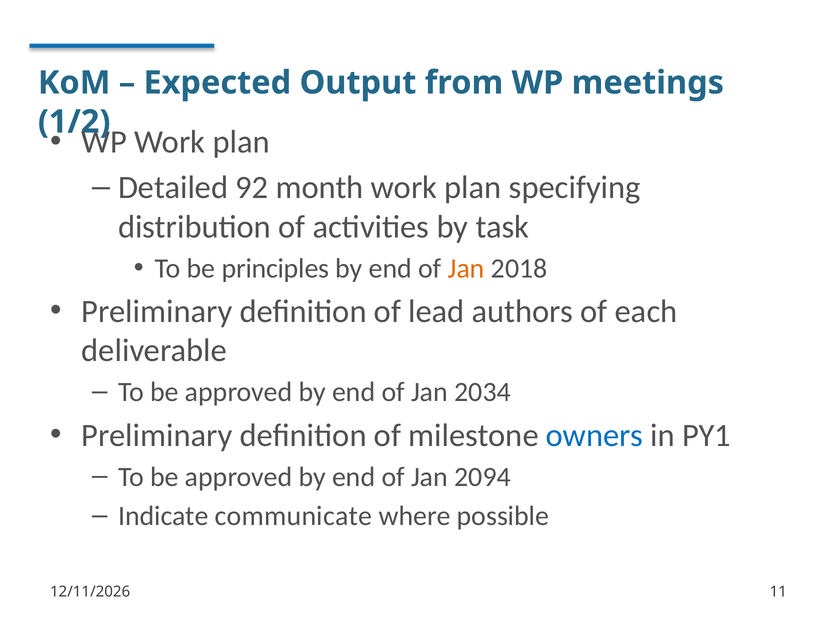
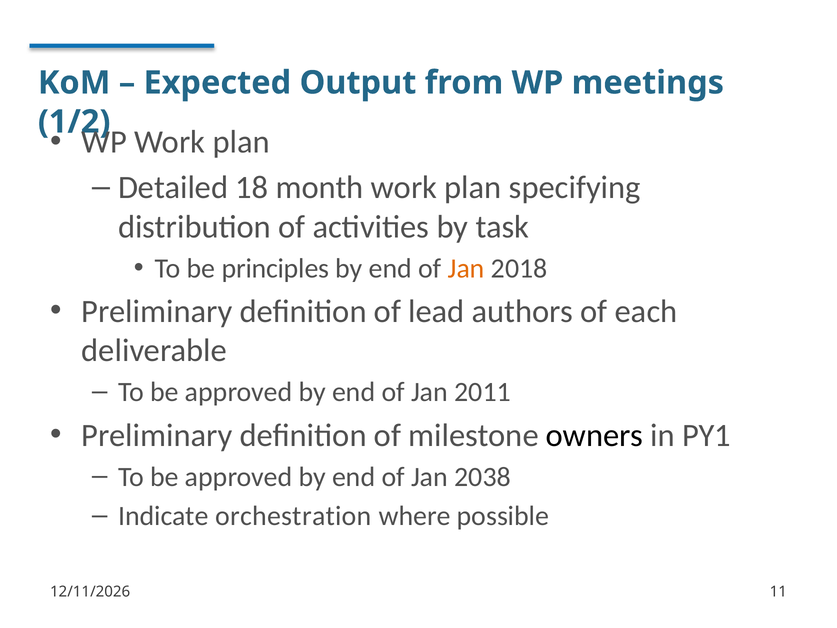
92: 92 -> 18
2034: 2034 -> 2011
owners colour: blue -> black
2094: 2094 -> 2038
communicate: communicate -> orchestration
